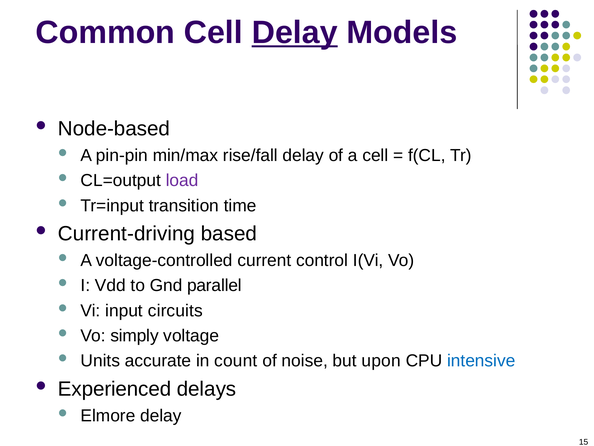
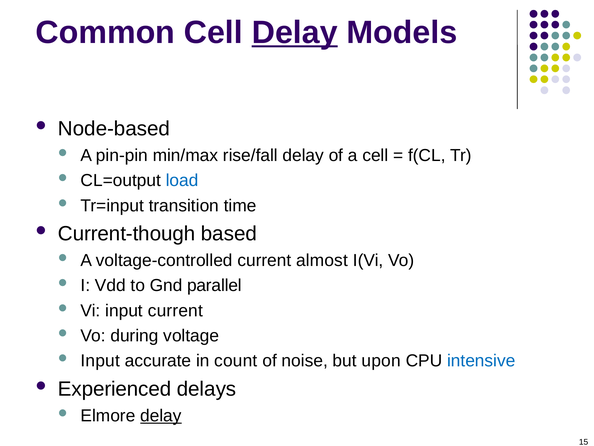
load colour: purple -> blue
Current-driving: Current-driving -> Current-though
control: control -> almost
input circuits: circuits -> current
simply: simply -> during
Units at (100, 360): Units -> Input
delay at (161, 415) underline: none -> present
